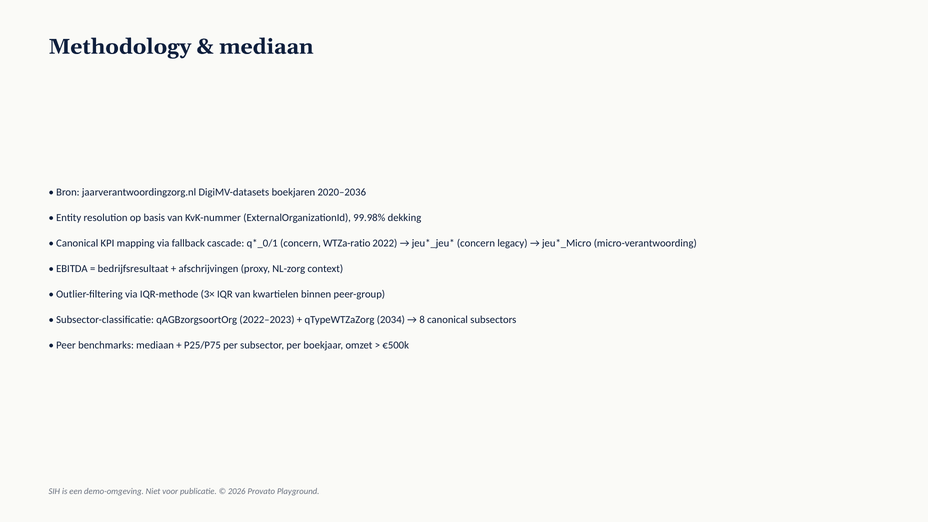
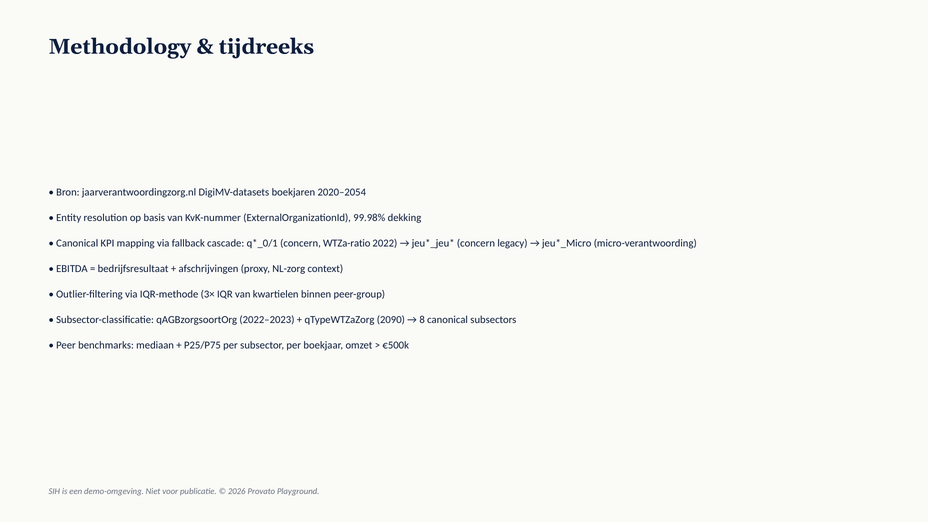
mediaan at (266, 47): mediaan -> tijdreeks
2020–2036: 2020–2036 -> 2020–2054
2034: 2034 -> 2090
